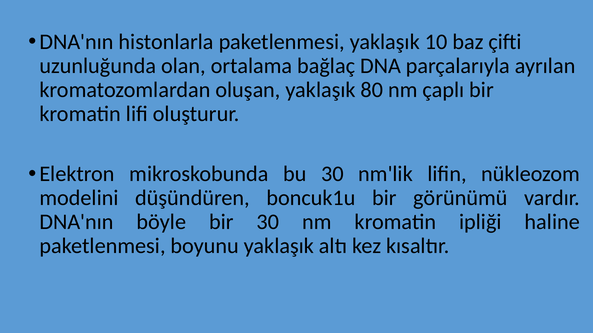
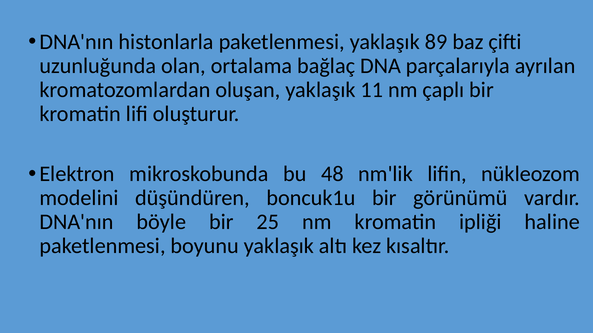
10: 10 -> 89
80: 80 -> 11
bu 30: 30 -> 48
bir 30: 30 -> 25
